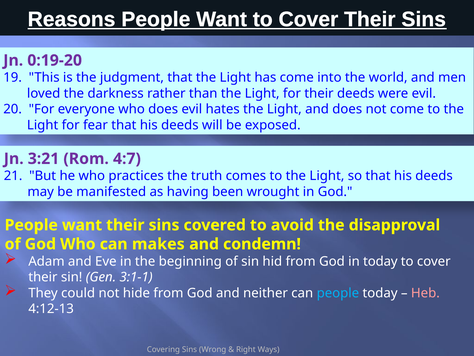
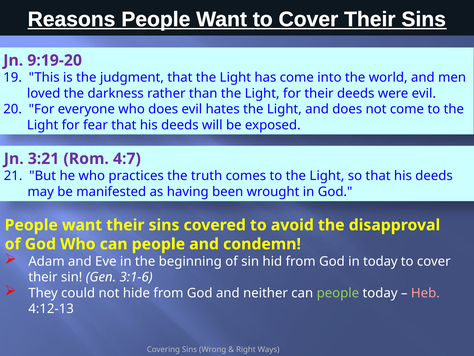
0:19-20: 0:19-20 -> 9:19-20
Who can makes: makes -> people
3:1-1: 3:1-1 -> 3:1-6
people at (338, 293) colour: light blue -> light green
